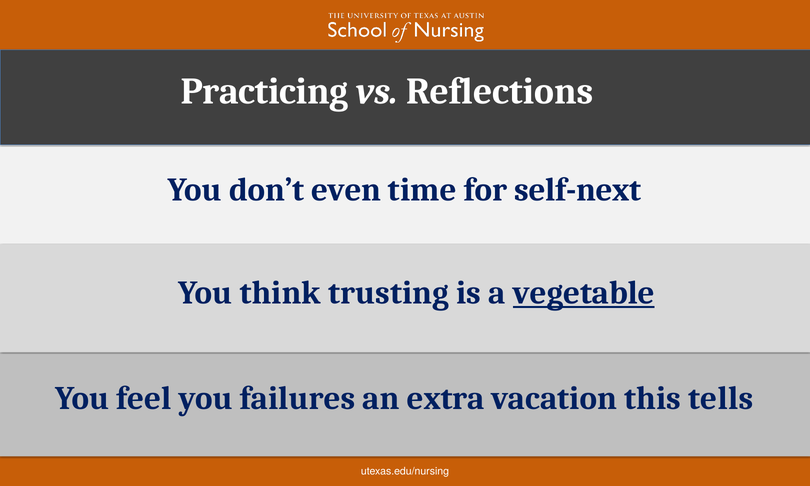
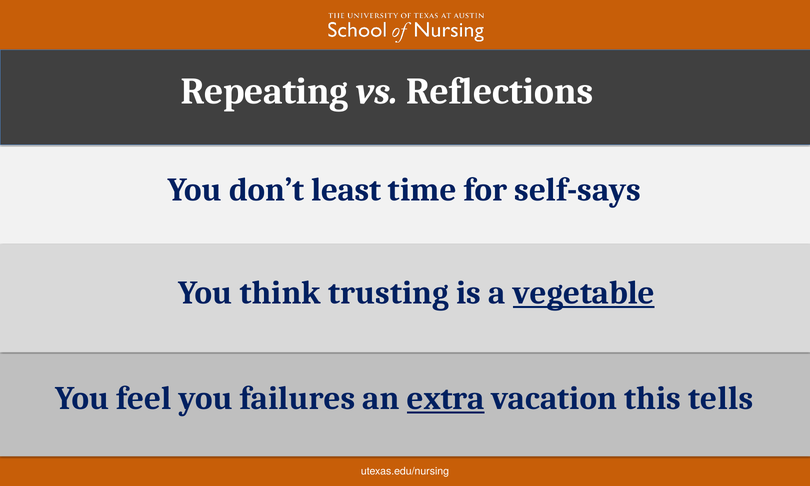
Practicing: Practicing -> Repeating
even: even -> least
self-next: self-next -> self-says
extra underline: none -> present
